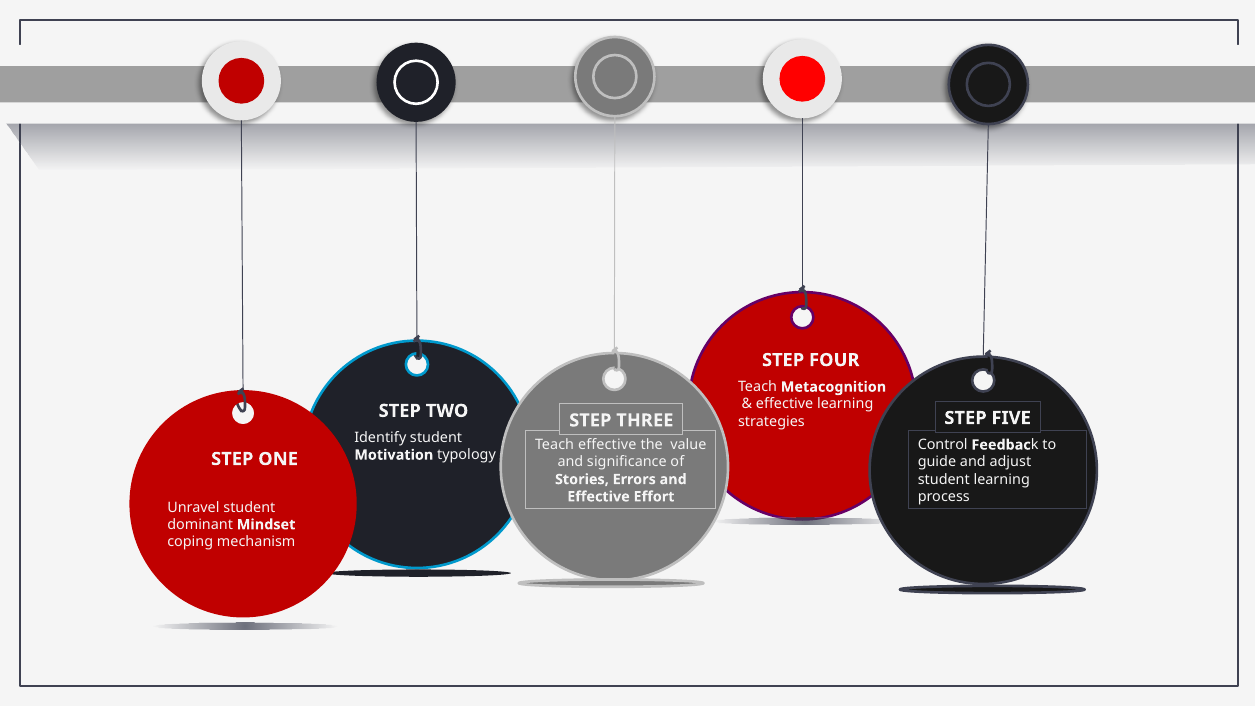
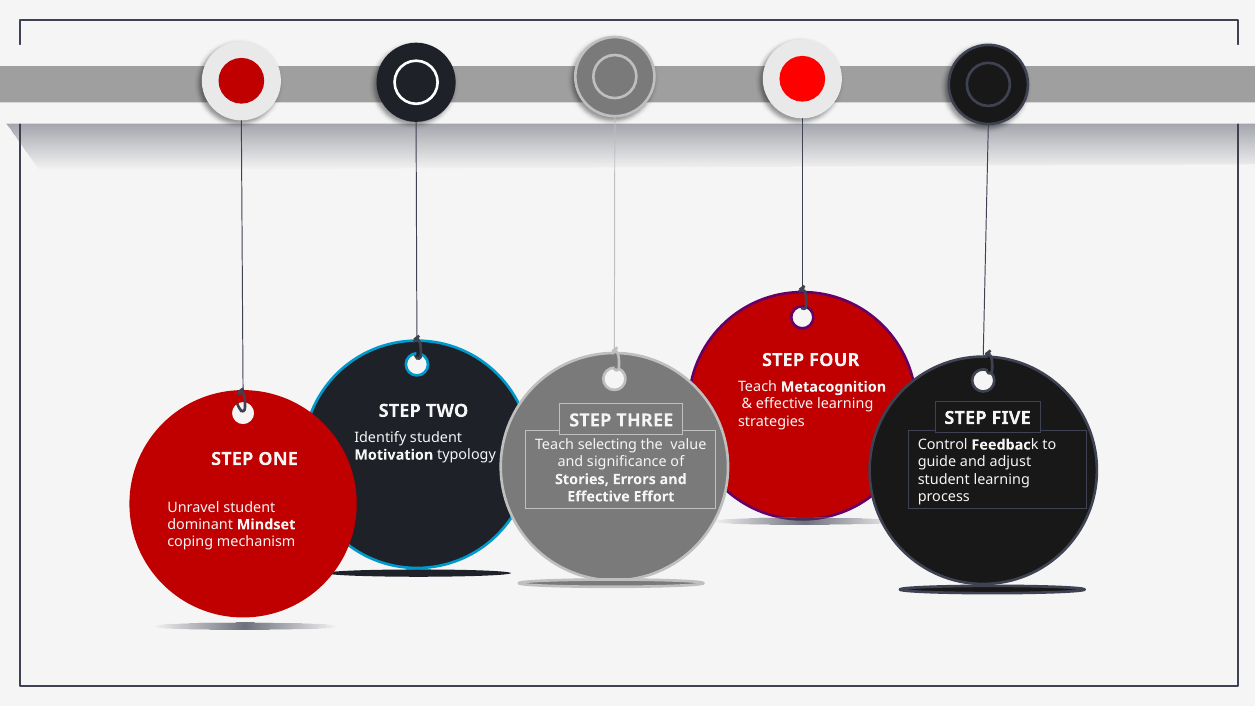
Teach effective: effective -> selecting
